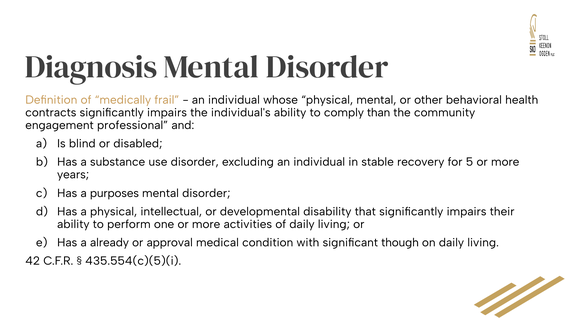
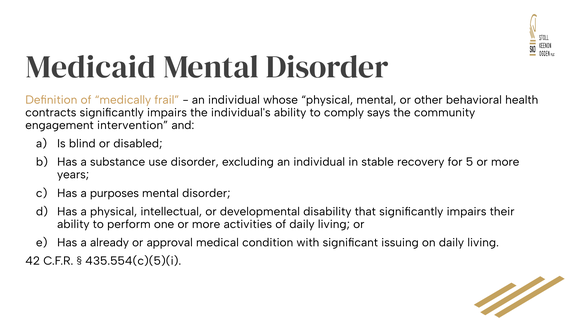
Diagnosis: Diagnosis -> Medicaid
than: than -> says
professional: professional -> intervention
though: though -> issuing
